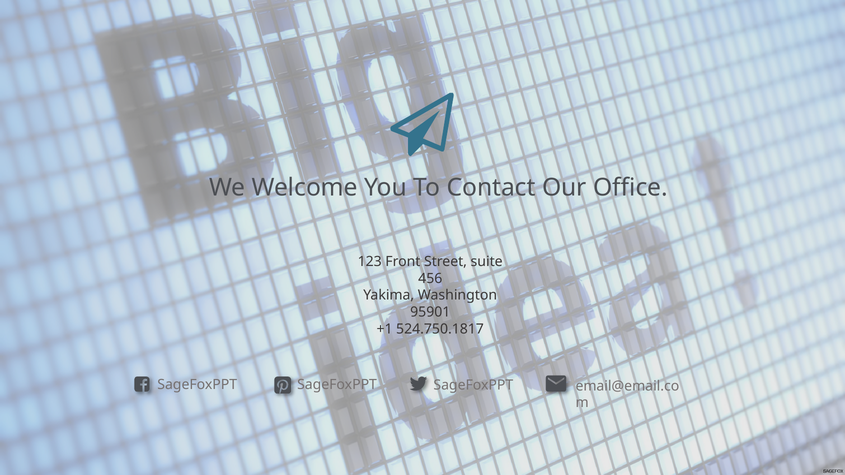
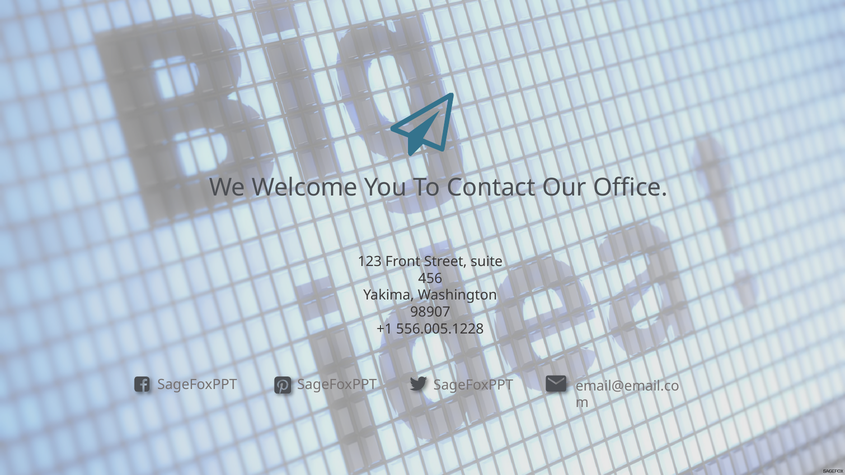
95901: 95901 -> 98907
524.750.1817: 524.750.1817 -> 556.005.1228
